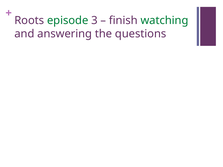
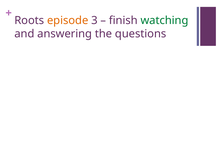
episode colour: green -> orange
